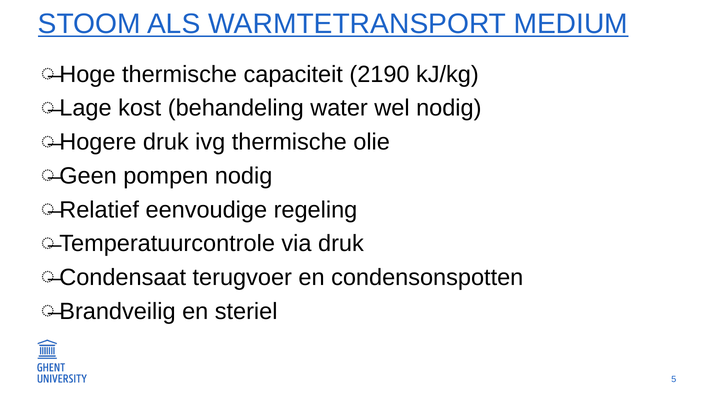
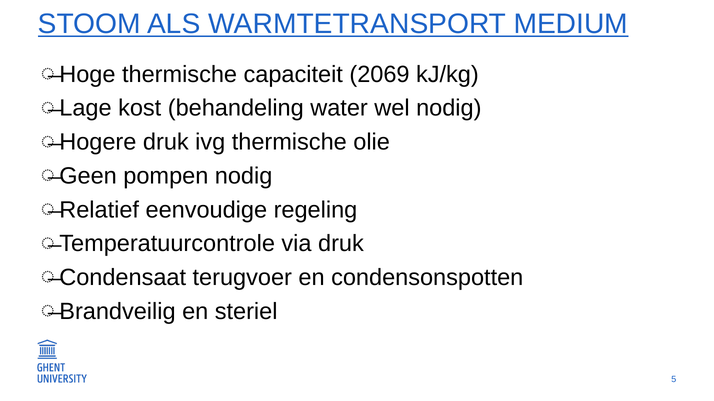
2190: 2190 -> 2069
